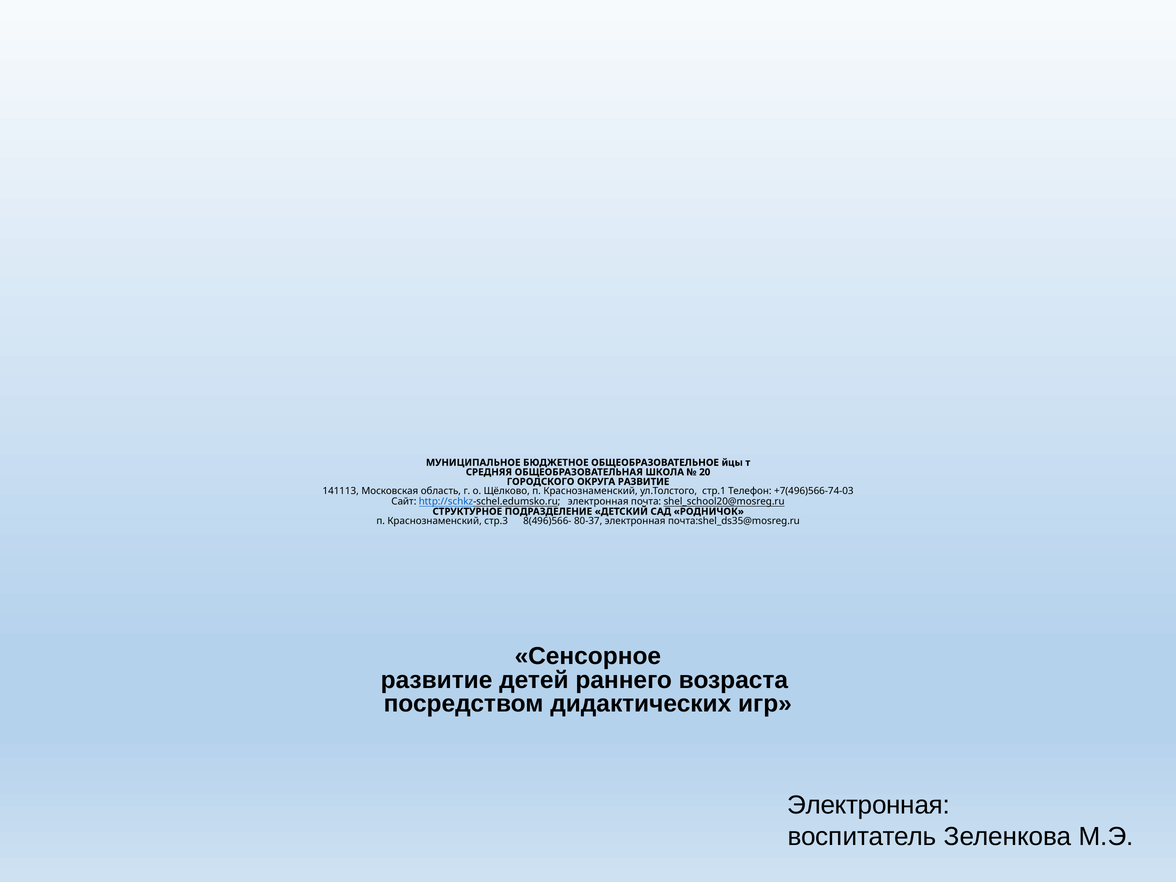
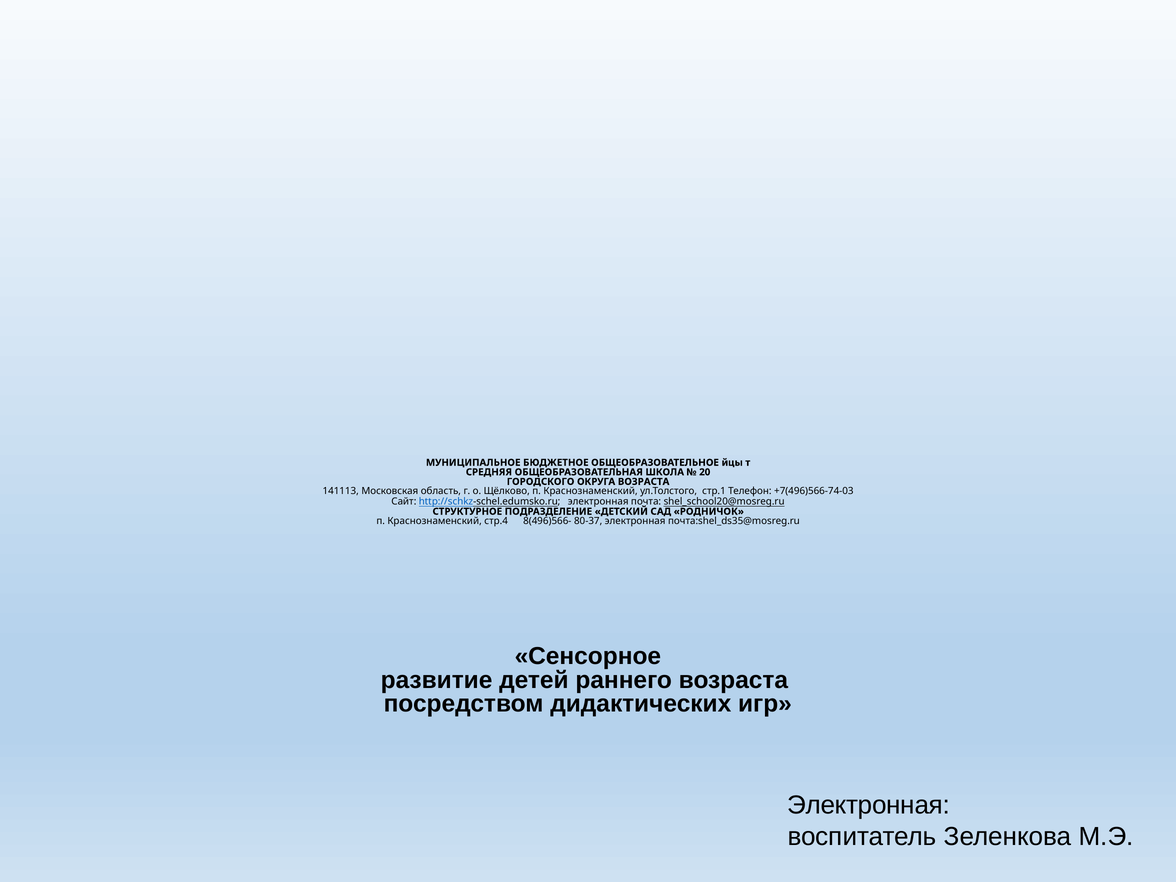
ОКРУГА РАЗВИТИЕ: РАЗВИТИЕ -> ВОЗРАСТА
стр.3: стр.3 -> стр.4
